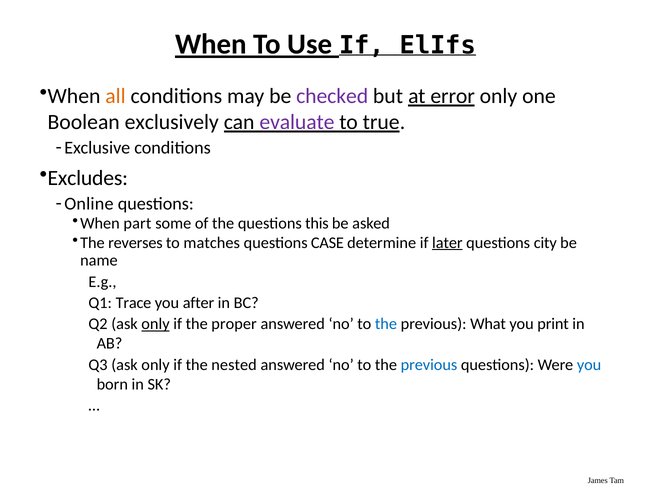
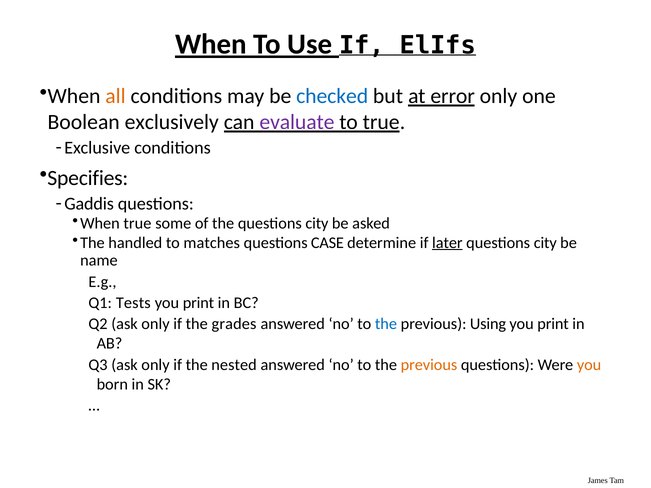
checked colour: purple -> blue
Excludes: Excludes -> Specifies
Online: Online -> Gaddis
When part: part -> true
the questions this: this -> city
reverses: reverses -> handled
Trace: Trace -> Tests
after at (198, 303): after -> print
only at (155, 324) underline: present -> none
proper: proper -> grades
What: What -> Using
previous at (429, 365) colour: blue -> orange
you at (589, 365) colour: blue -> orange
